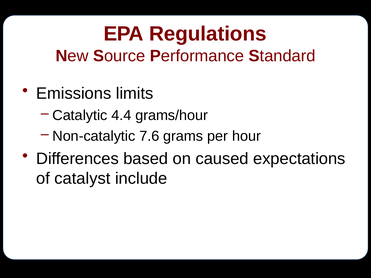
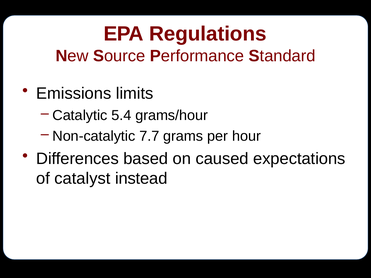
4.4: 4.4 -> 5.4
7.6: 7.6 -> 7.7
include: include -> instead
